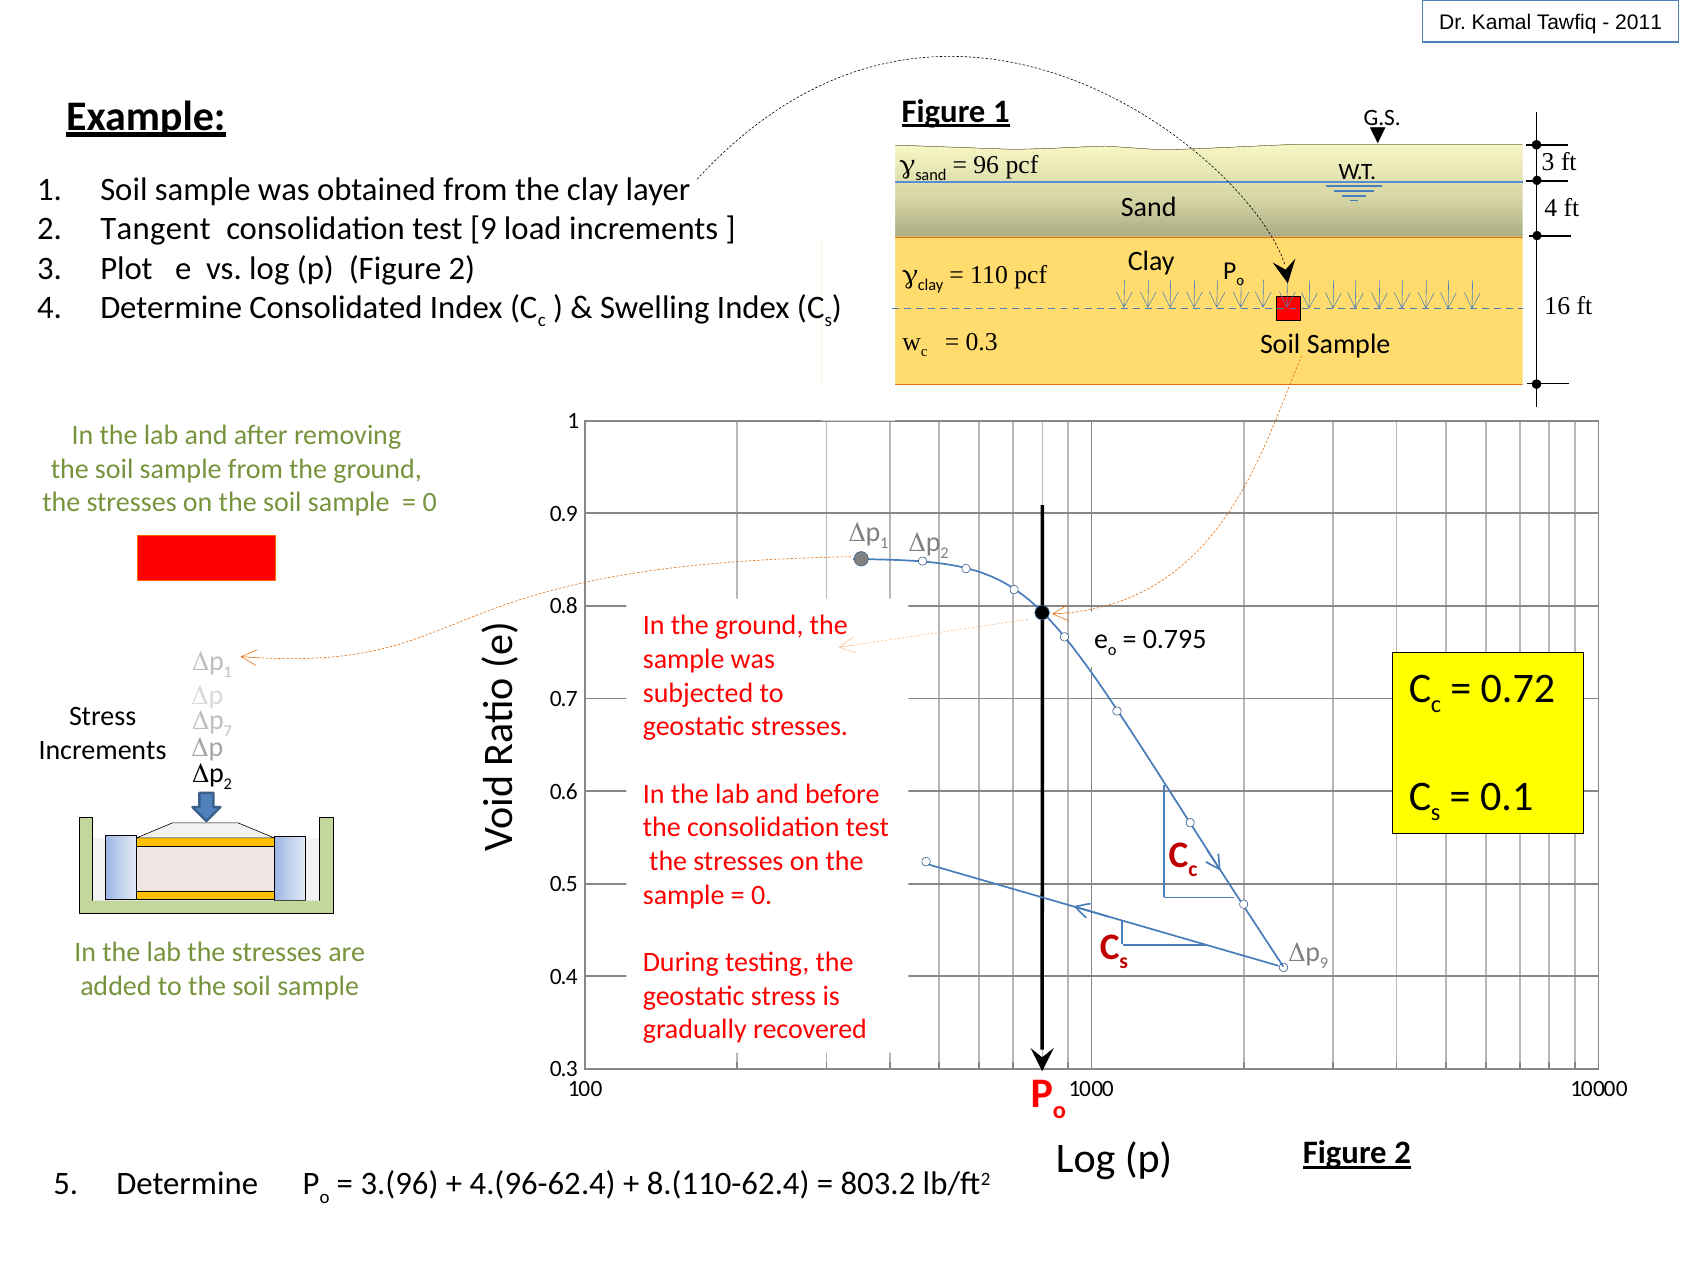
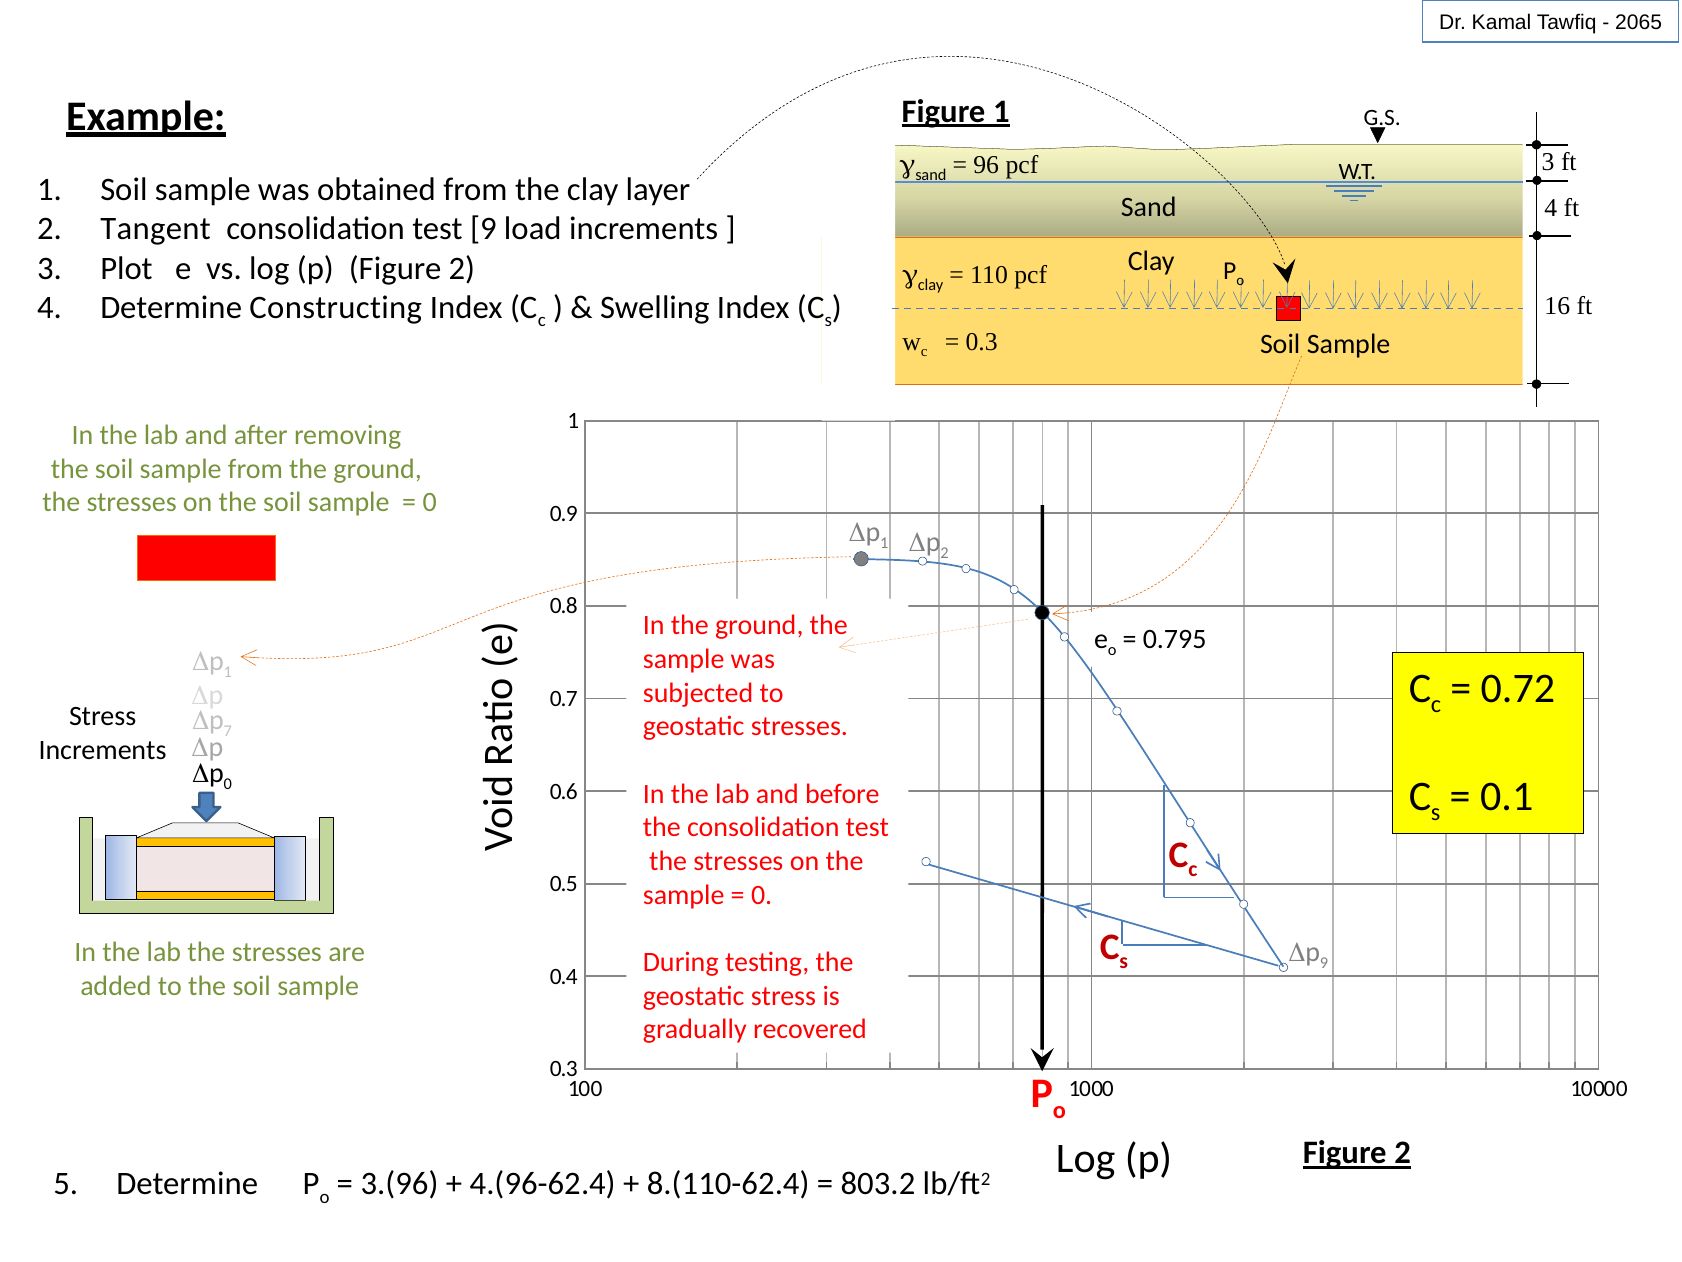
2011: 2011 -> 2065
Consolidated: Consolidated -> Constructing
2 at (228, 784): 2 -> 0
